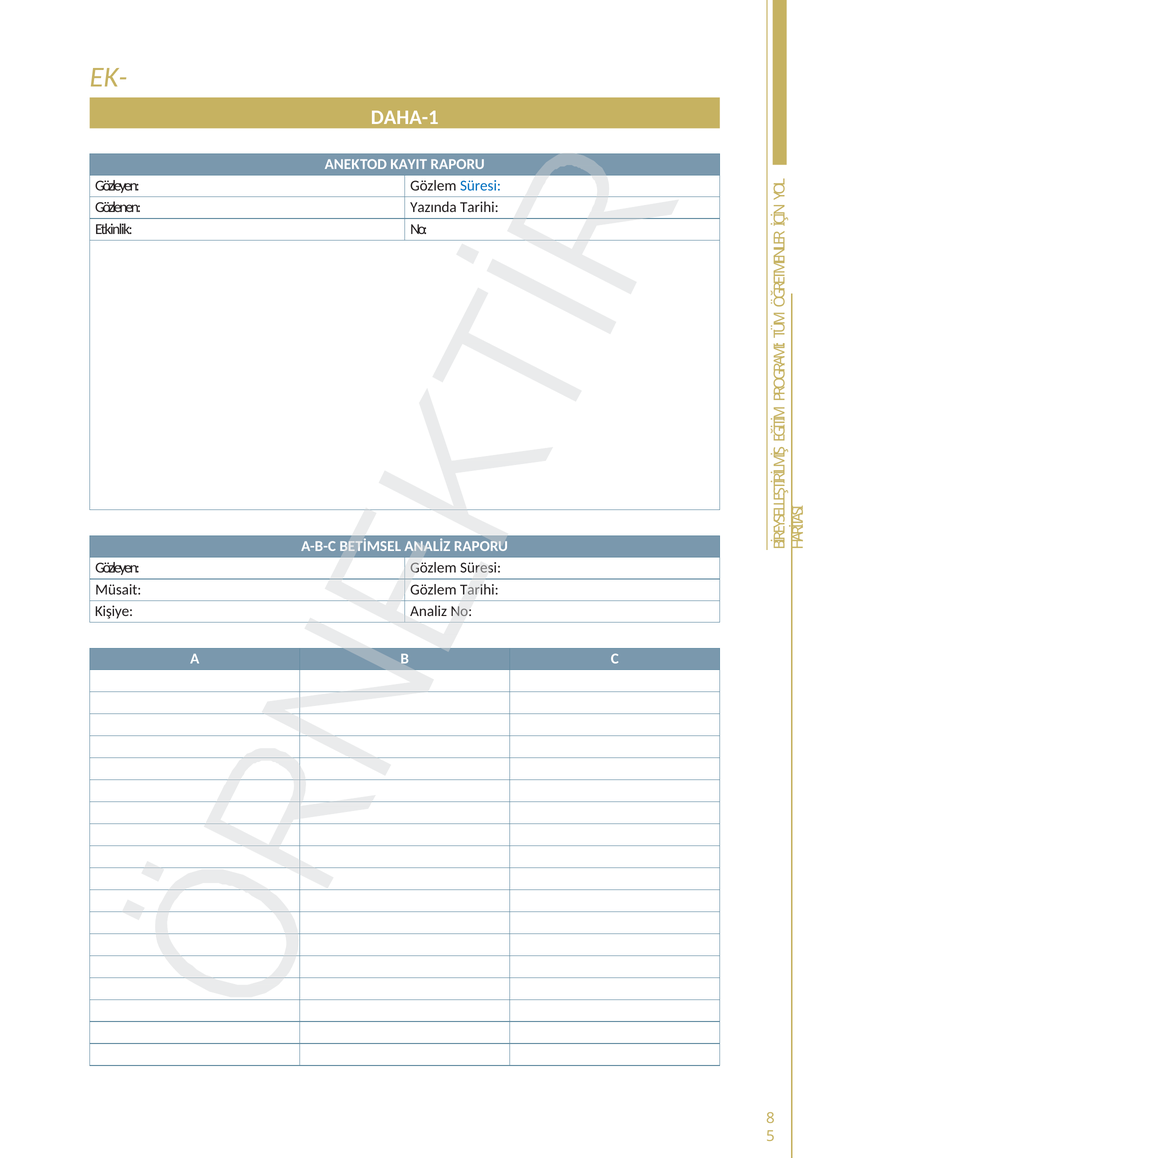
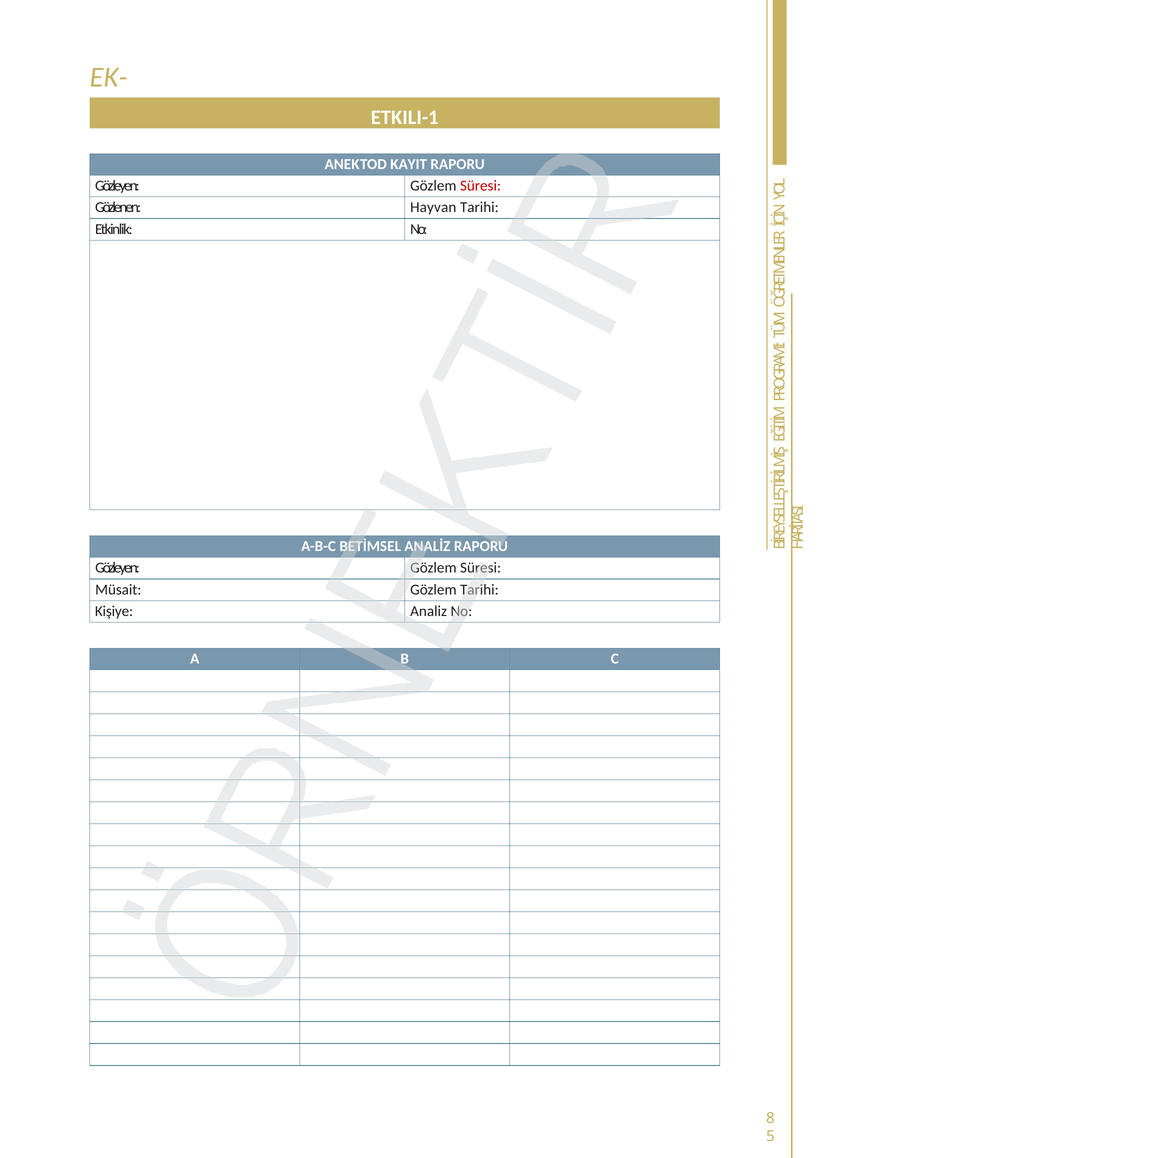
DAHA-1: DAHA-1 -> ETKILI-1
Süresi at (481, 186) colour: blue -> red
Yazında: Yazında -> Hayvan
